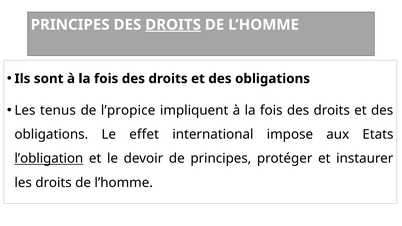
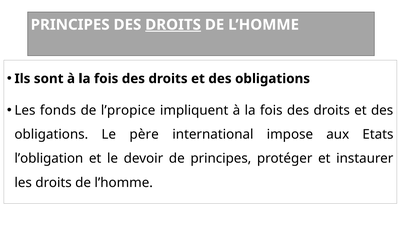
tenus: tenus -> fonds
effet: effet -> père
l’obligation underline: present -> none
